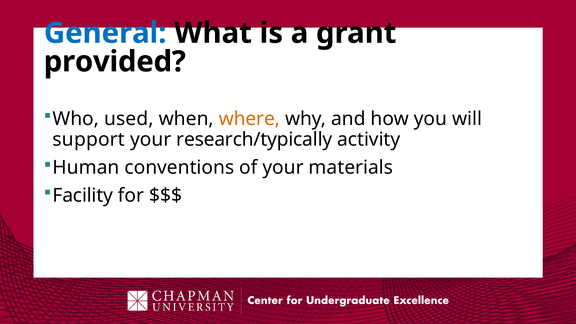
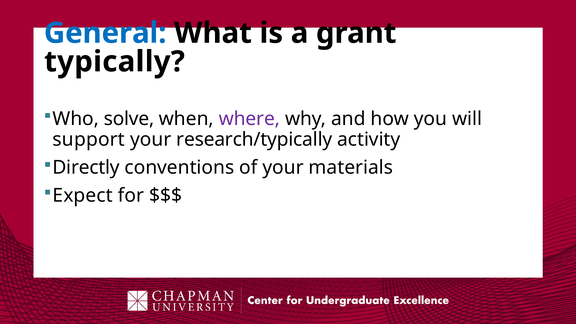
provided: provided -> typically
used: used -> solve
where colour: orange -> purple
Human: Human -> Directly
Facility: Facility -> Expect
